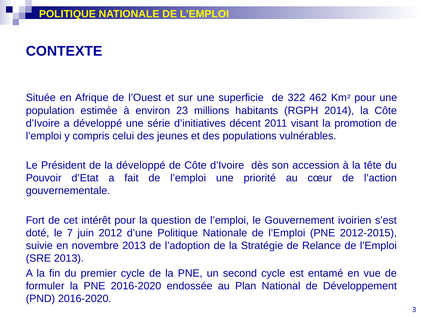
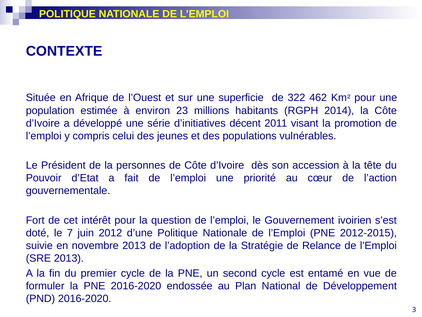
la développé: développé -> personnes
